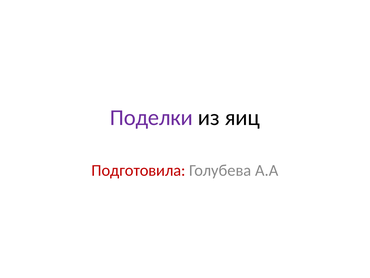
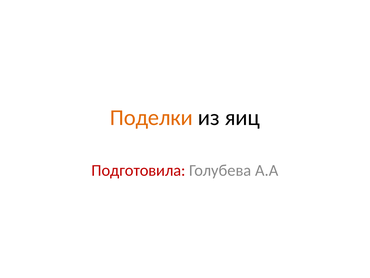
Поделки colour: purple -> orange
